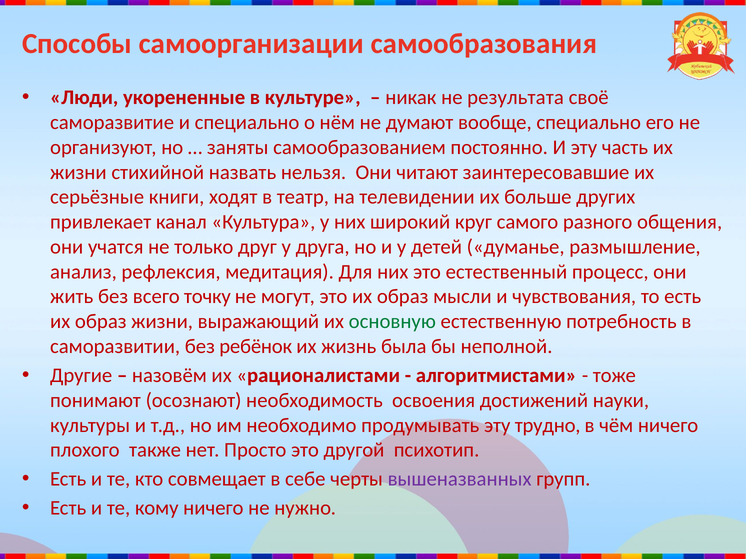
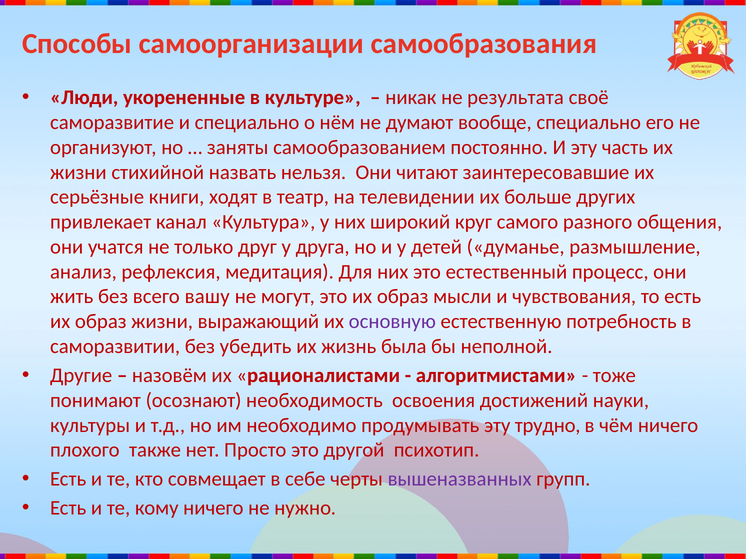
точку: точку -> вашу
основную colour: green -> purple
ребёнок: ребёнок -> убедить
